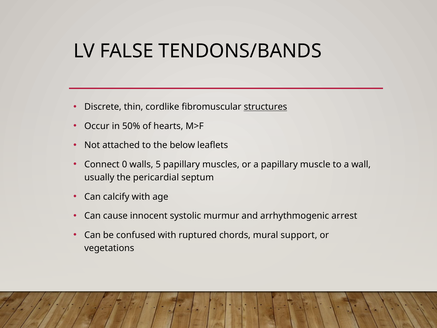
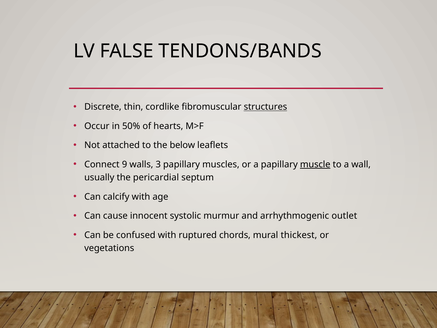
0: 0 -> 9
5: 5 -> 3
muscle underline: none -> present
arrest: arrest -> outlet
support: support -> thickest
